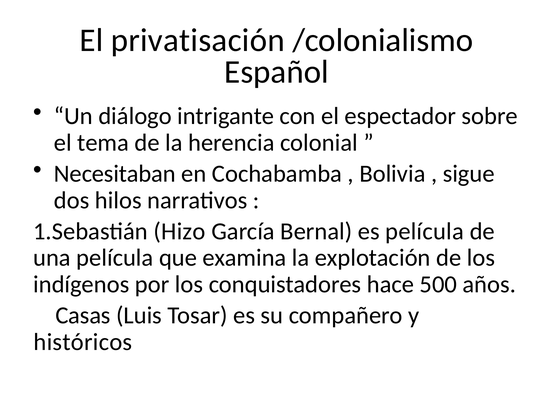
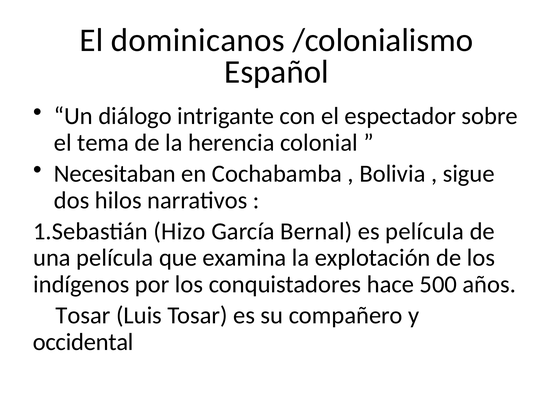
privatisación: privatisación -> dominicanos
Casas at (83, 315): Casas -> Tosar
históricos: históricos -> occidental
